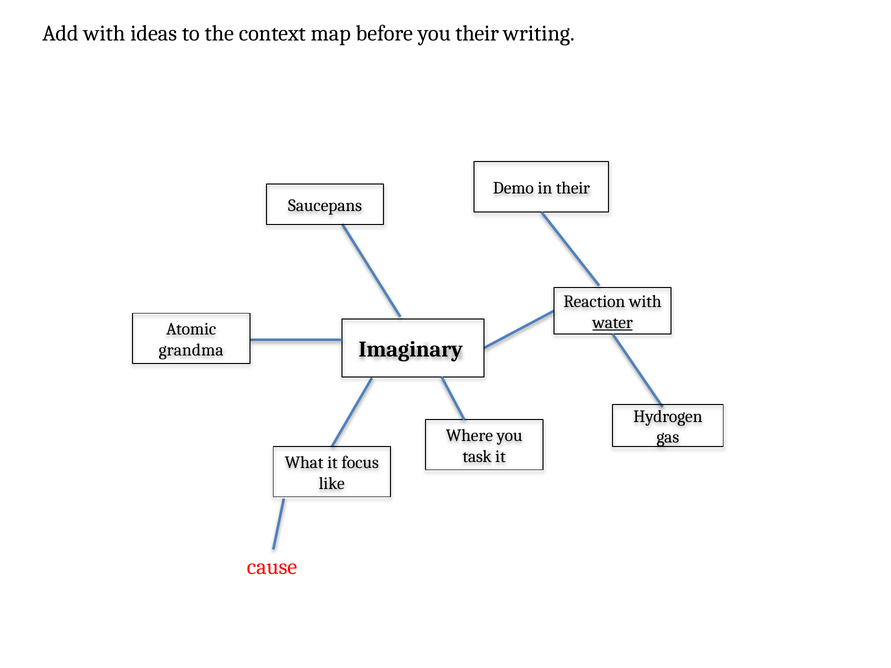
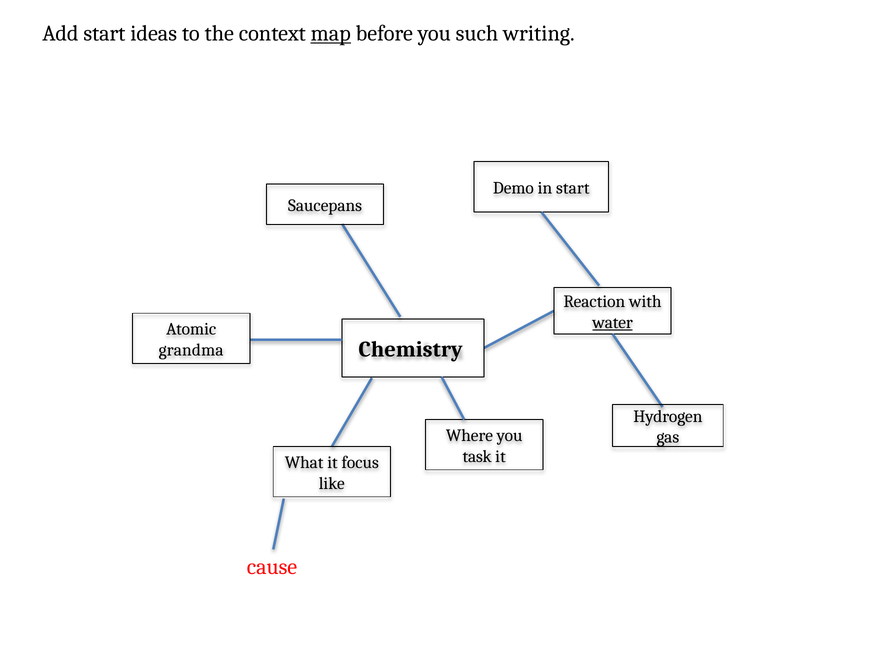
Add with: with -> start
map underline: none -> present
you their: their -> such
in their: their -> start
Imaginary: Imaginary -> Chemistry
